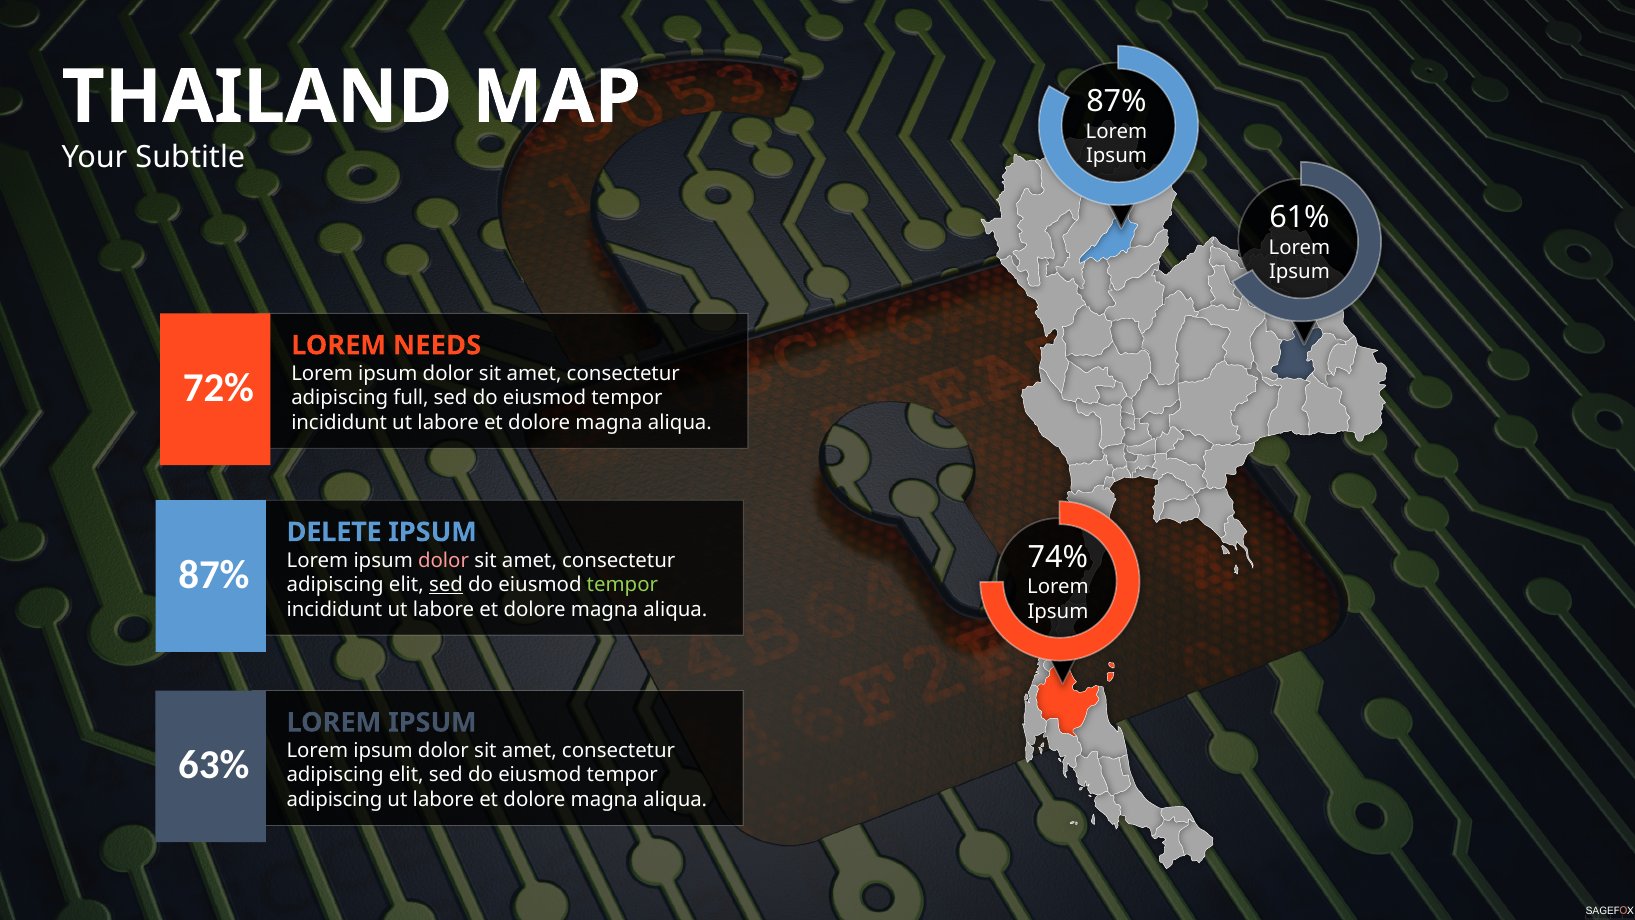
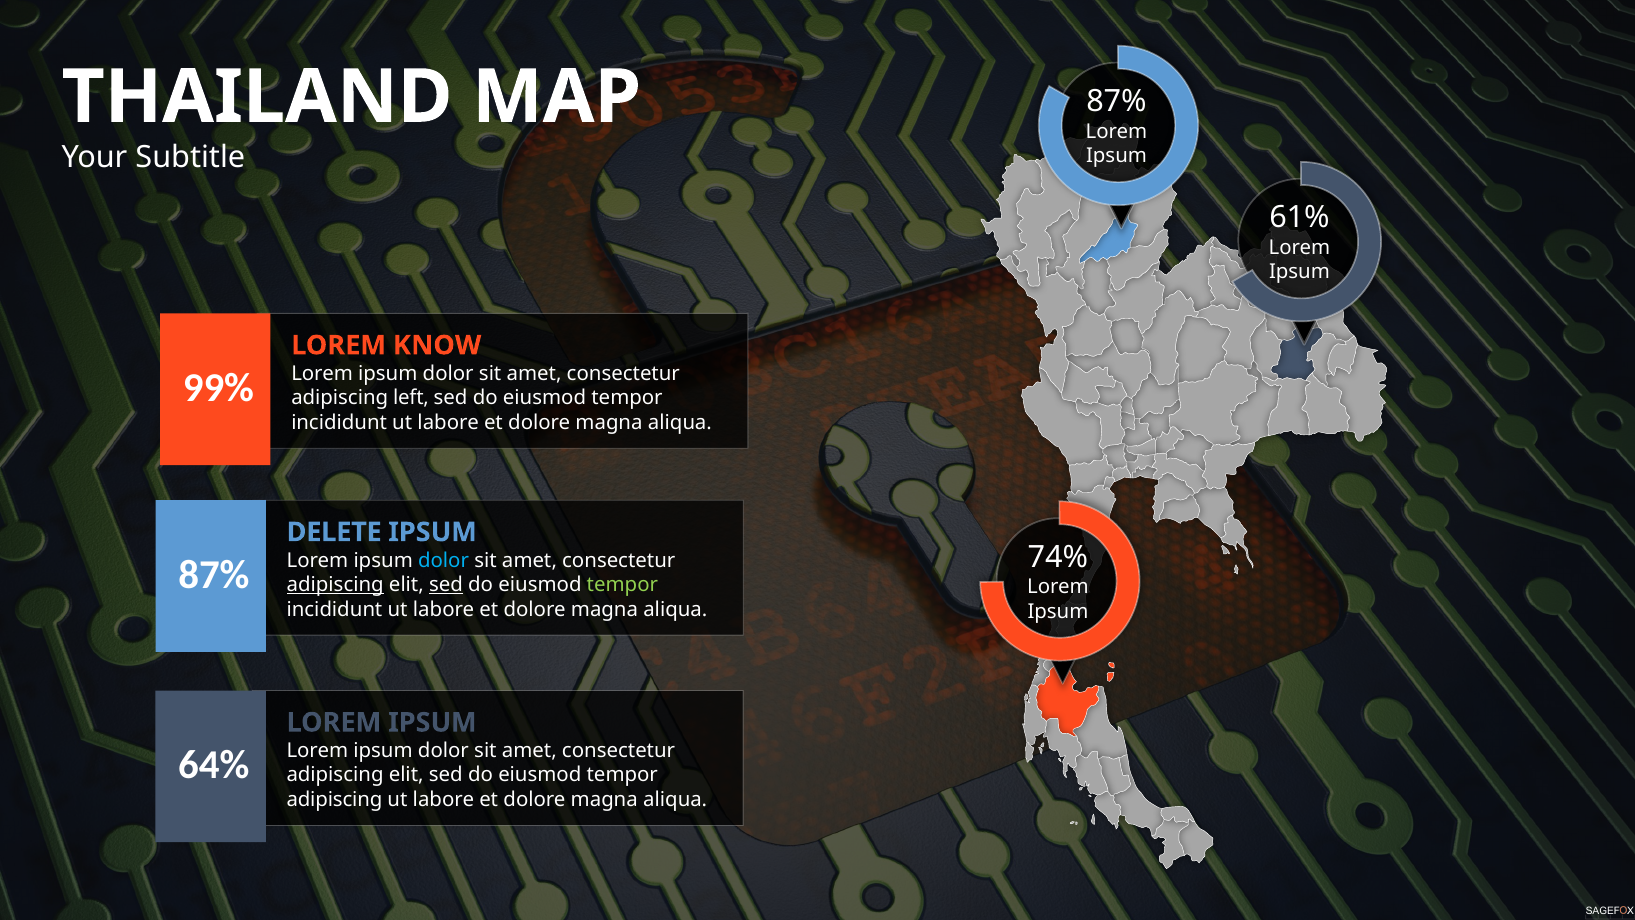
NEEDS: NEEDS -> KNOW
72%: 72% -> 99%
full: full -> left
dolor at (444, 560) colour: pink -> light blue
adipiscing at (335, 585) underline: none -> present
63%: 63% -> 64%
